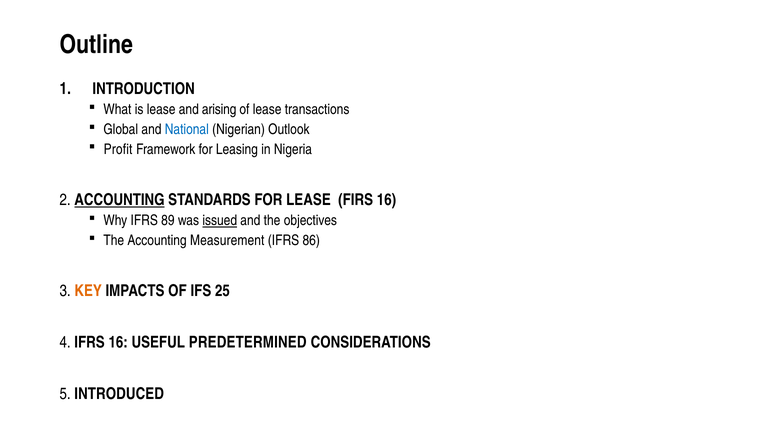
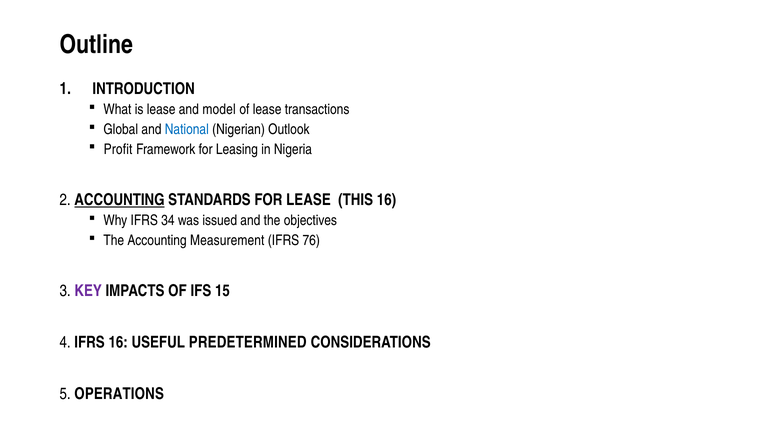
arising: arising -> model
FIRS: FIRS -> THIS
89: 89 -> 34
issued underline: present -> none
86: 86 -> 76
KEY colour: orange -> purple
25: 25 -> 15
INTRODUCED: INTRODUCED -> OPERATIONS
